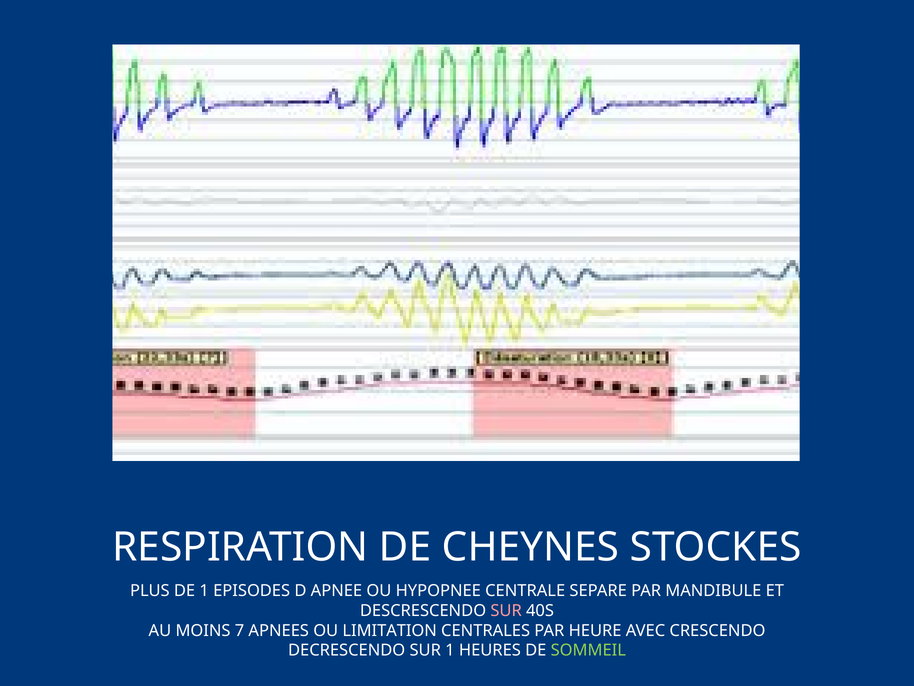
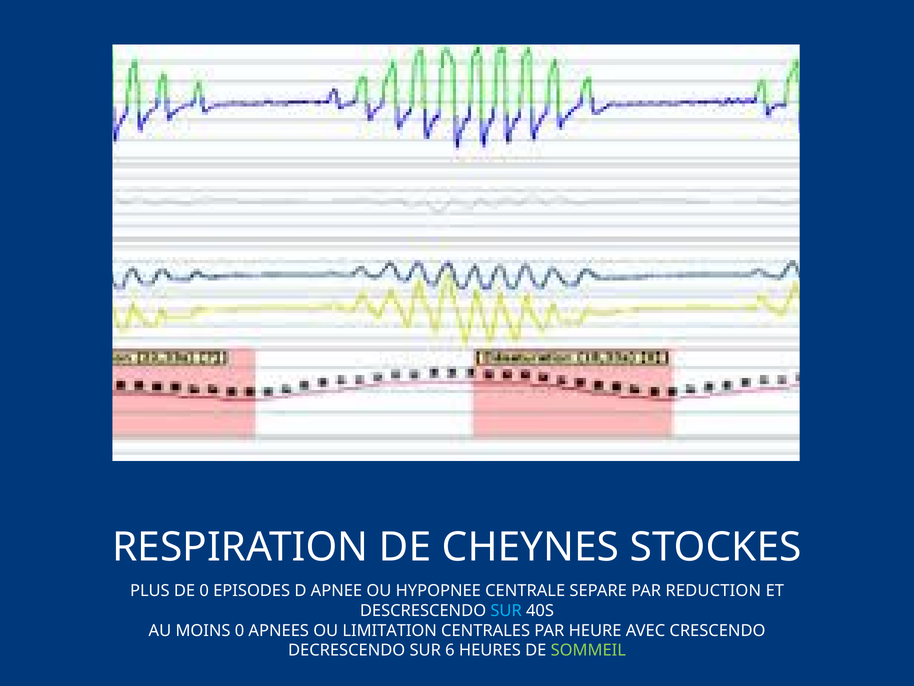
DE 1: 1 -> 0
MANDIBULE: MANDIBULE -> REDUCTION
SUR at (506, 610) colour: pink -> light blue
MOINS 7: 7 -> 0
SUR 1: 1 -> 6
